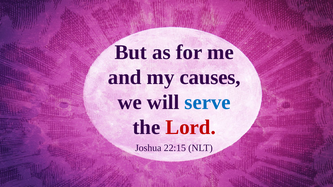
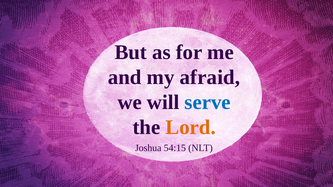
causes: causes -> afraid
Lord colour: red -> orange
22:15: 22:15 -> 54:15
